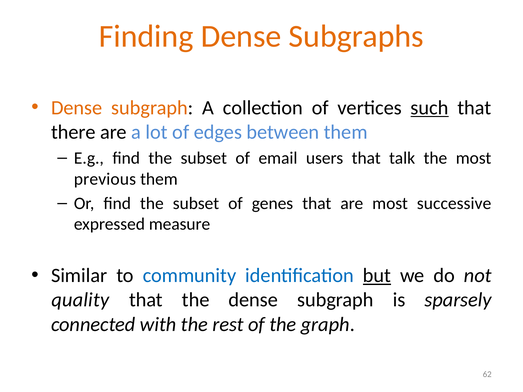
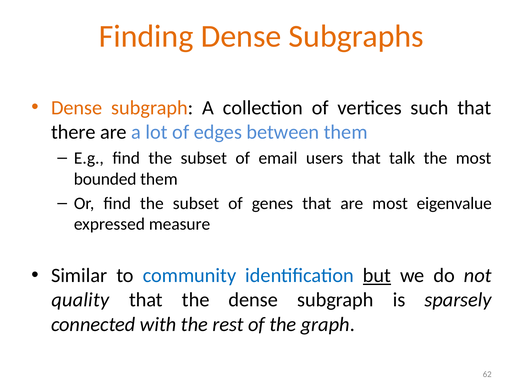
such underline: present -> none
previous: previous -> bounded
successive: successive -> eigenvalue
